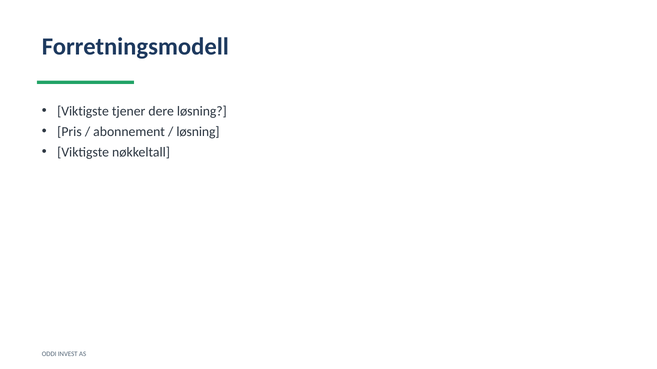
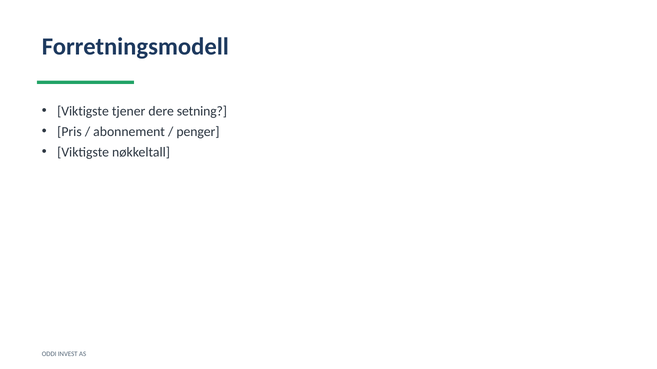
dere løsning: løsning -> setning
løsning at (198, 132): løsning -> penger
